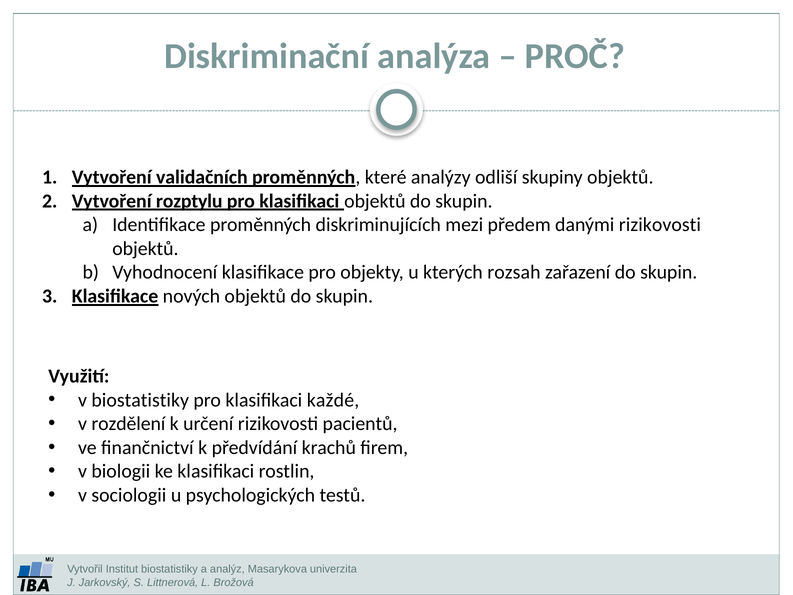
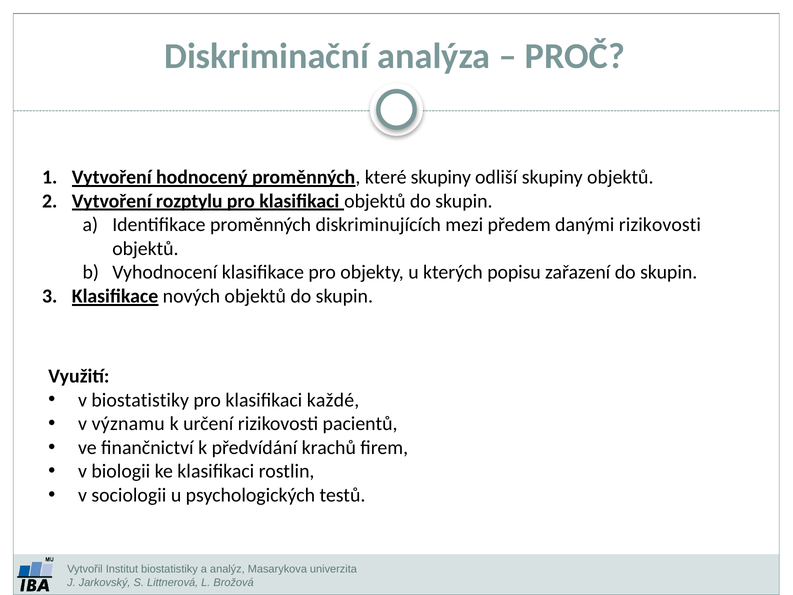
validačních: validačních -> hodnocený
které analýzy: analýzy -> skupiny
rozsah: rozsah -> popisu
rozdělení: rozdělení -> významu
